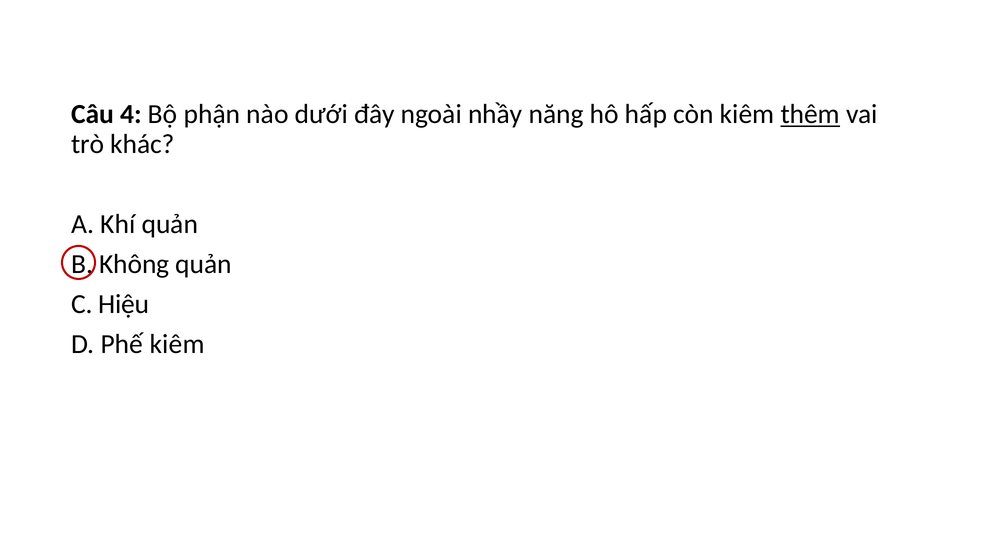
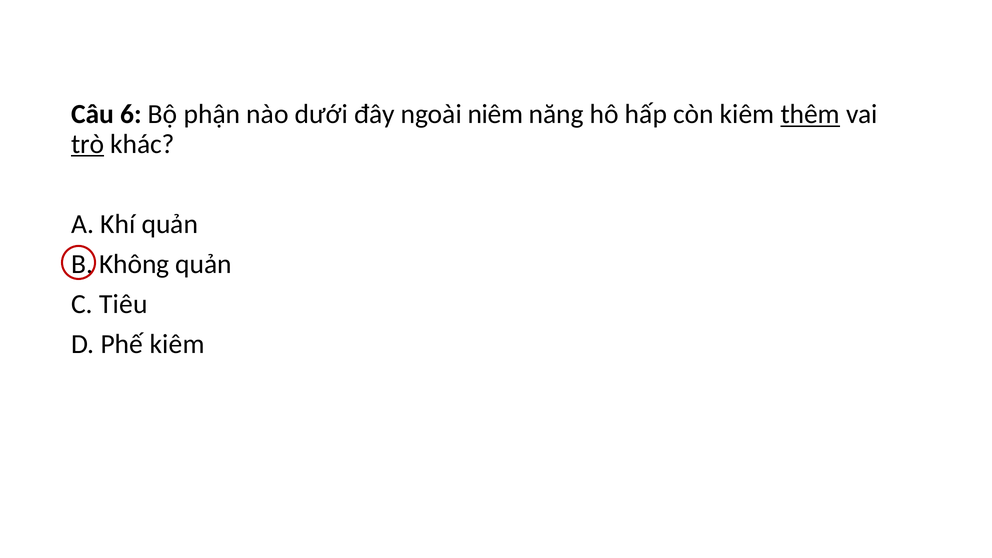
4: 4 -> 6
nhầy: nhầy -> niêm
trò underline: none -> present
Hiệu: Hiệu -> Tiêu
